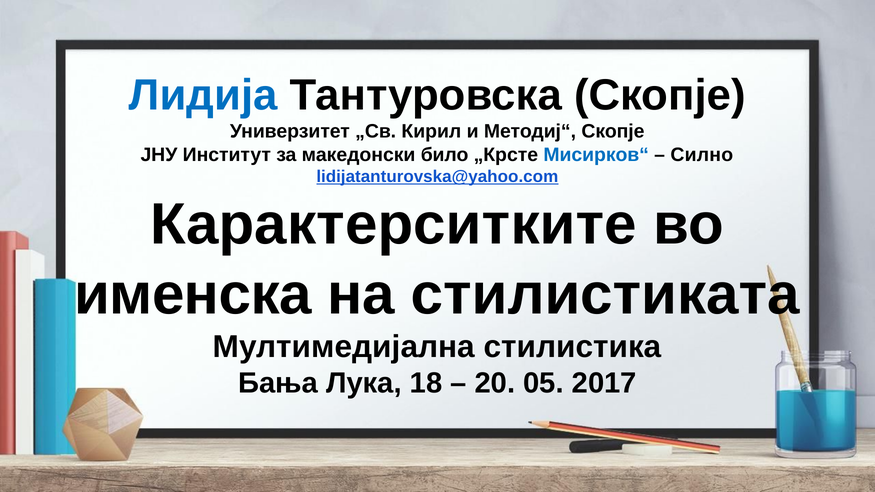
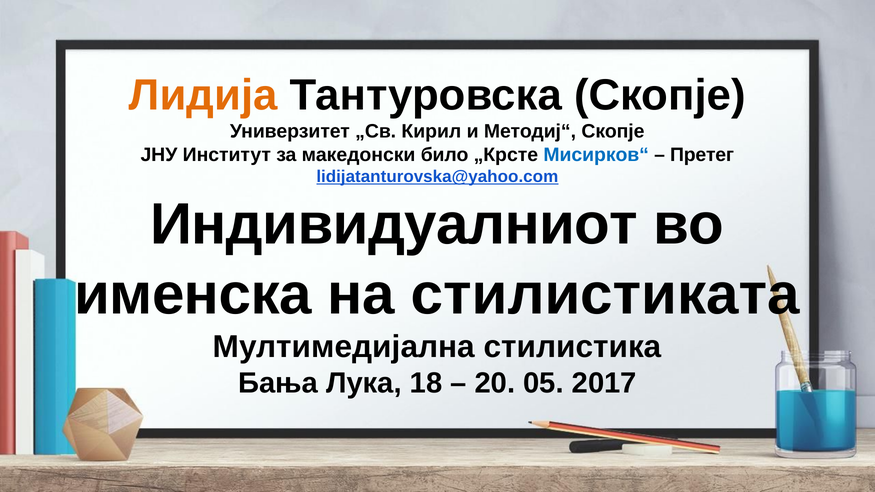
Лидија colour: blue -> orange
Силно: Силно -> Претег
Карактерситките: Карактерситките -> Индивидуалниот
